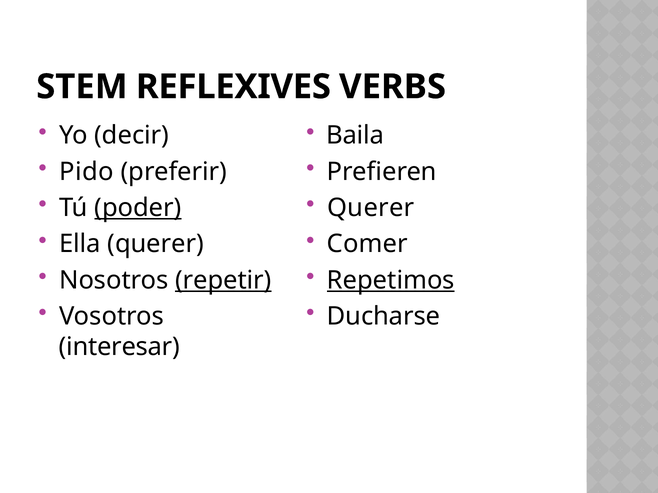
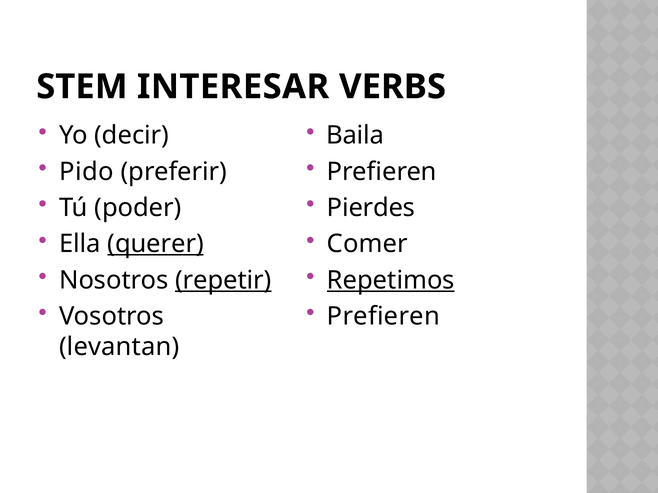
REFLEXIVES: REFLEXIVES -> INTERESAR
poder underline: present -> none
Querer at (371, 208): Querer -> Pierdes
querer at (156, 244) underline: none -> present
Ducharse at (384, 317): Ducharse -> Prefieren
interesar: interesar -> levantan
